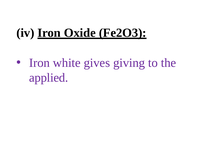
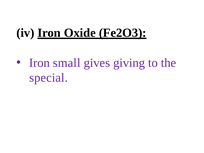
white: white -> small
applied: applied -> special
